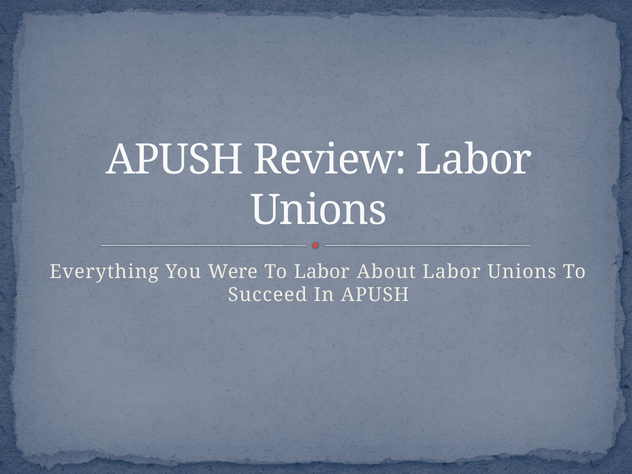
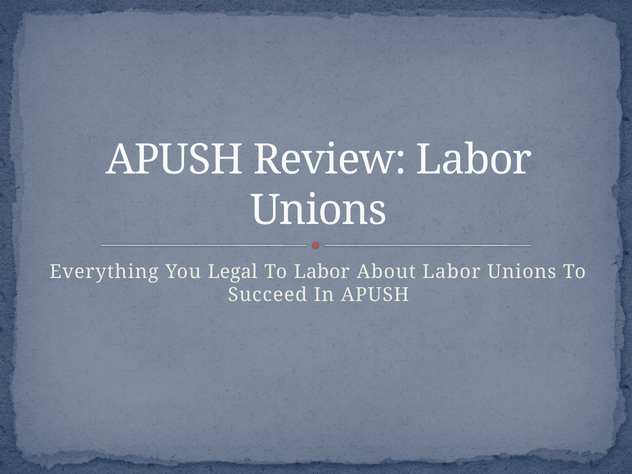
Were: Were -> Legal
